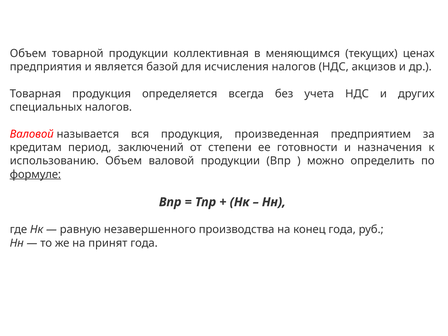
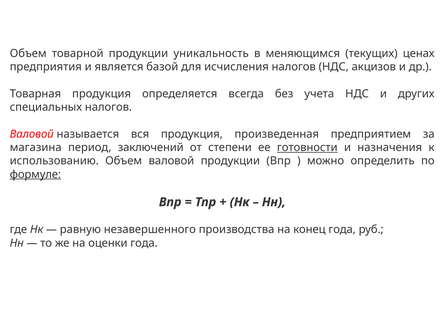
коллективная: коллективная -> уникальность
кредитам: кредитам -> магазина
готовности underline: none -> present
принят: принят -> оценки
